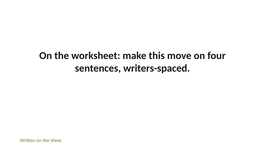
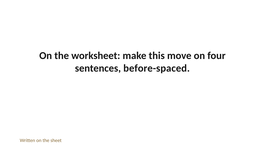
writers-spaced: writers-spaced -> before-spaced
